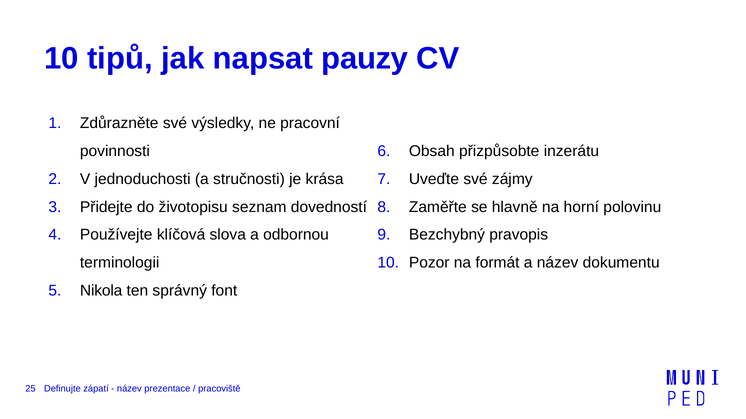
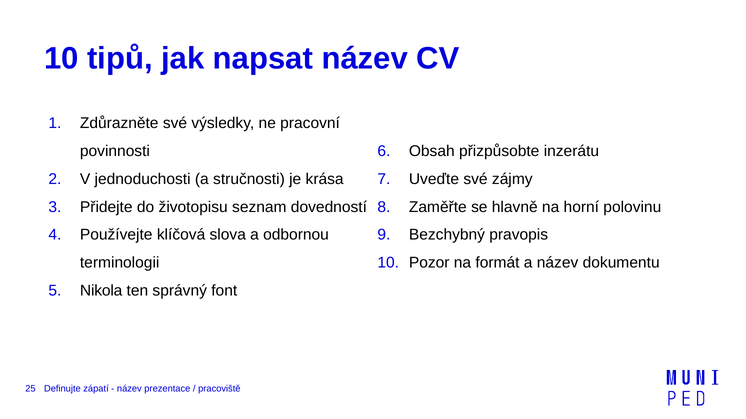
napsat pauzy: pauzy -> název
